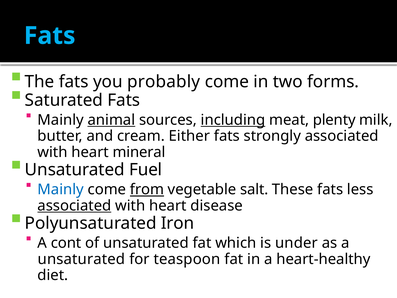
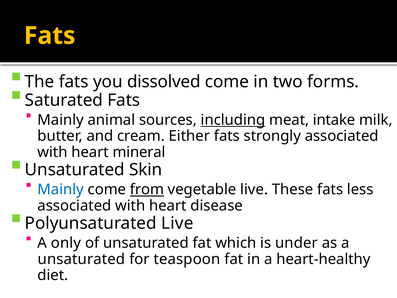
Fats at (50, 36) colour: light blue -> yellow
probably: probably -> dissolved
animal underline: present -> none
plenty: plenty -> intake
Fuel: Fuel -> Skin
vegetable salt: salt -> live
associated at (74, 205) underline: present -> none
Polyunsaturated Iron: Iron -> Live
cont: cont -> only
